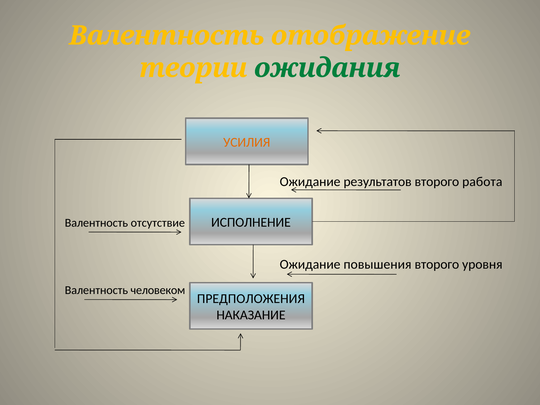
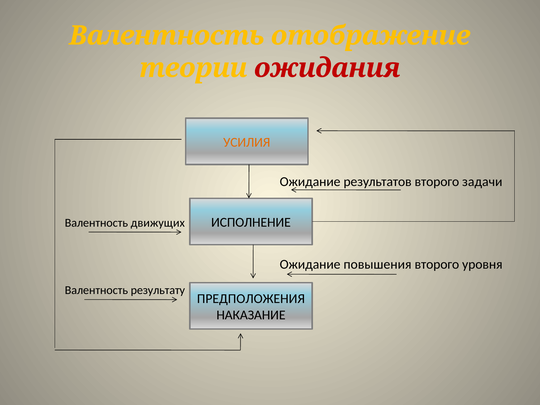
ожидания colour: green -> red
работа: работа -> задачи
отсутствие: отсутствие -> движущих
человеком: человеком -> результату
